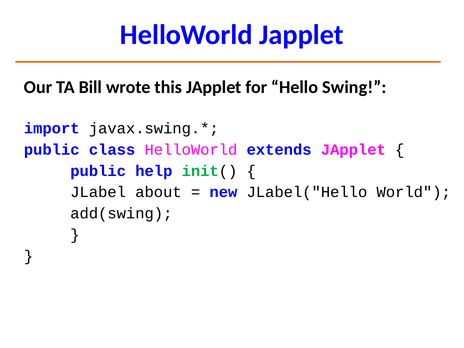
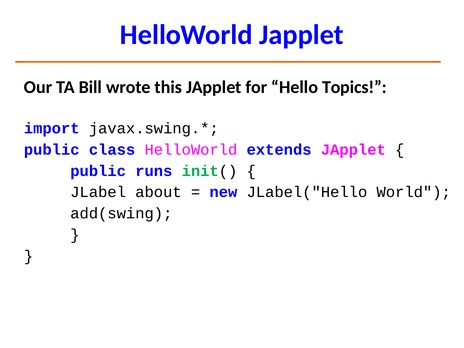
Swing: Swing -> Topics
help: help -> runs
